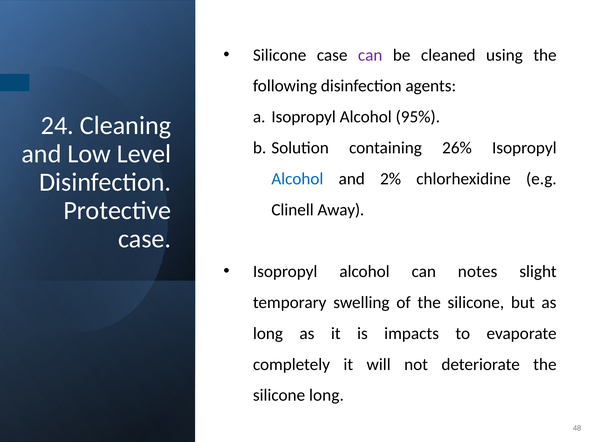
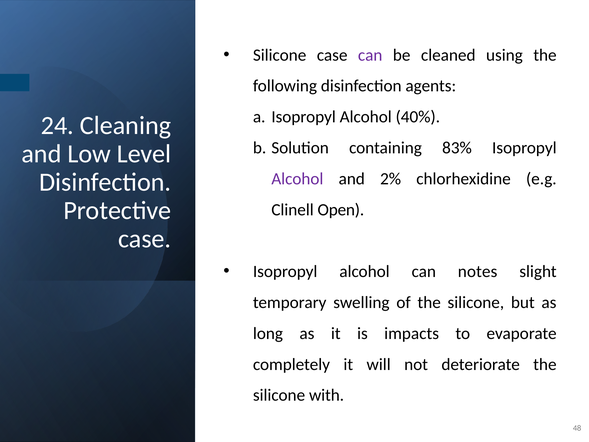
95%: 95% -> 40%
26%: 26% -> 83%
Alcohol at (297, 179) colour: blue -> purple
Away: Away -> Open
silicone long: long -> with
